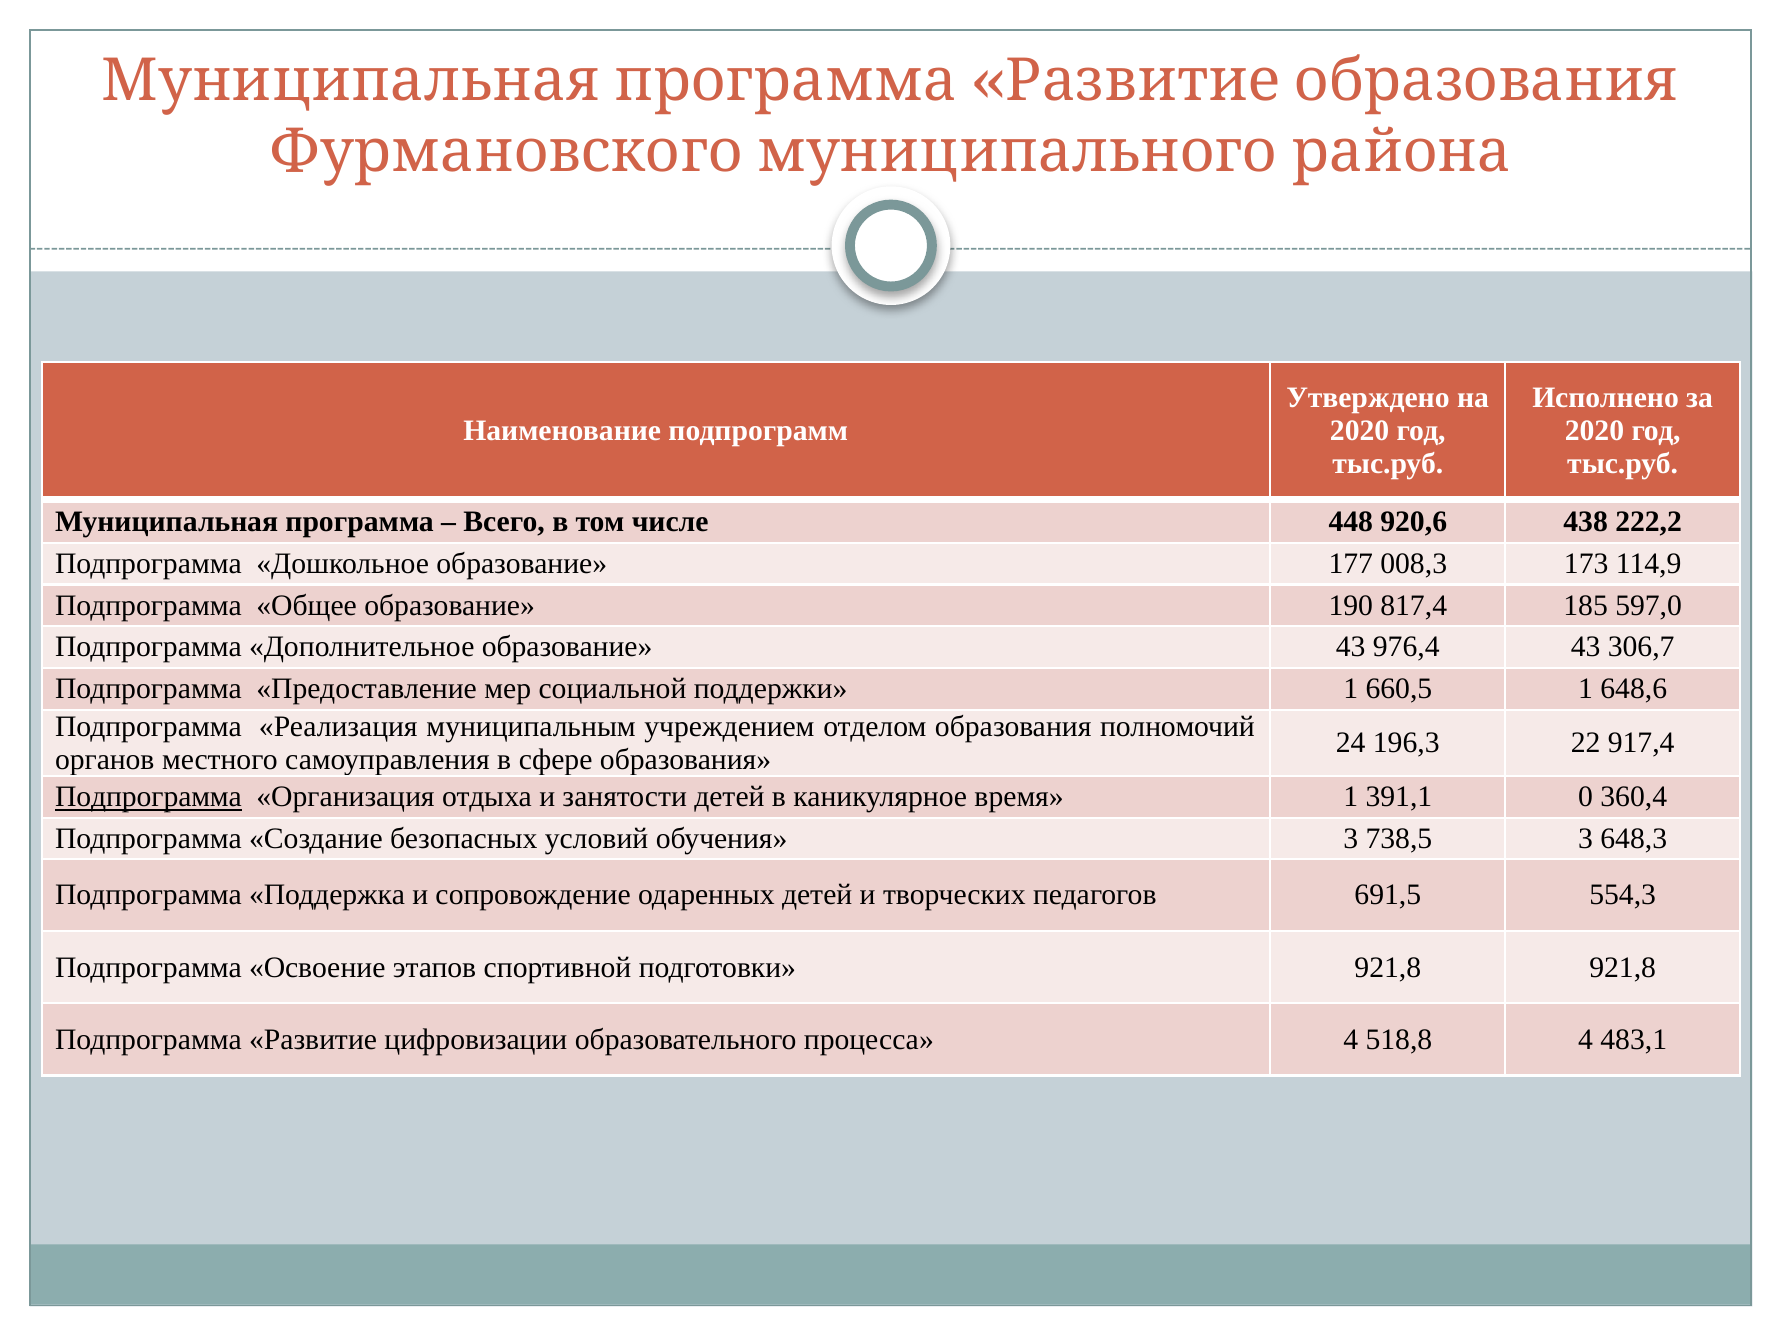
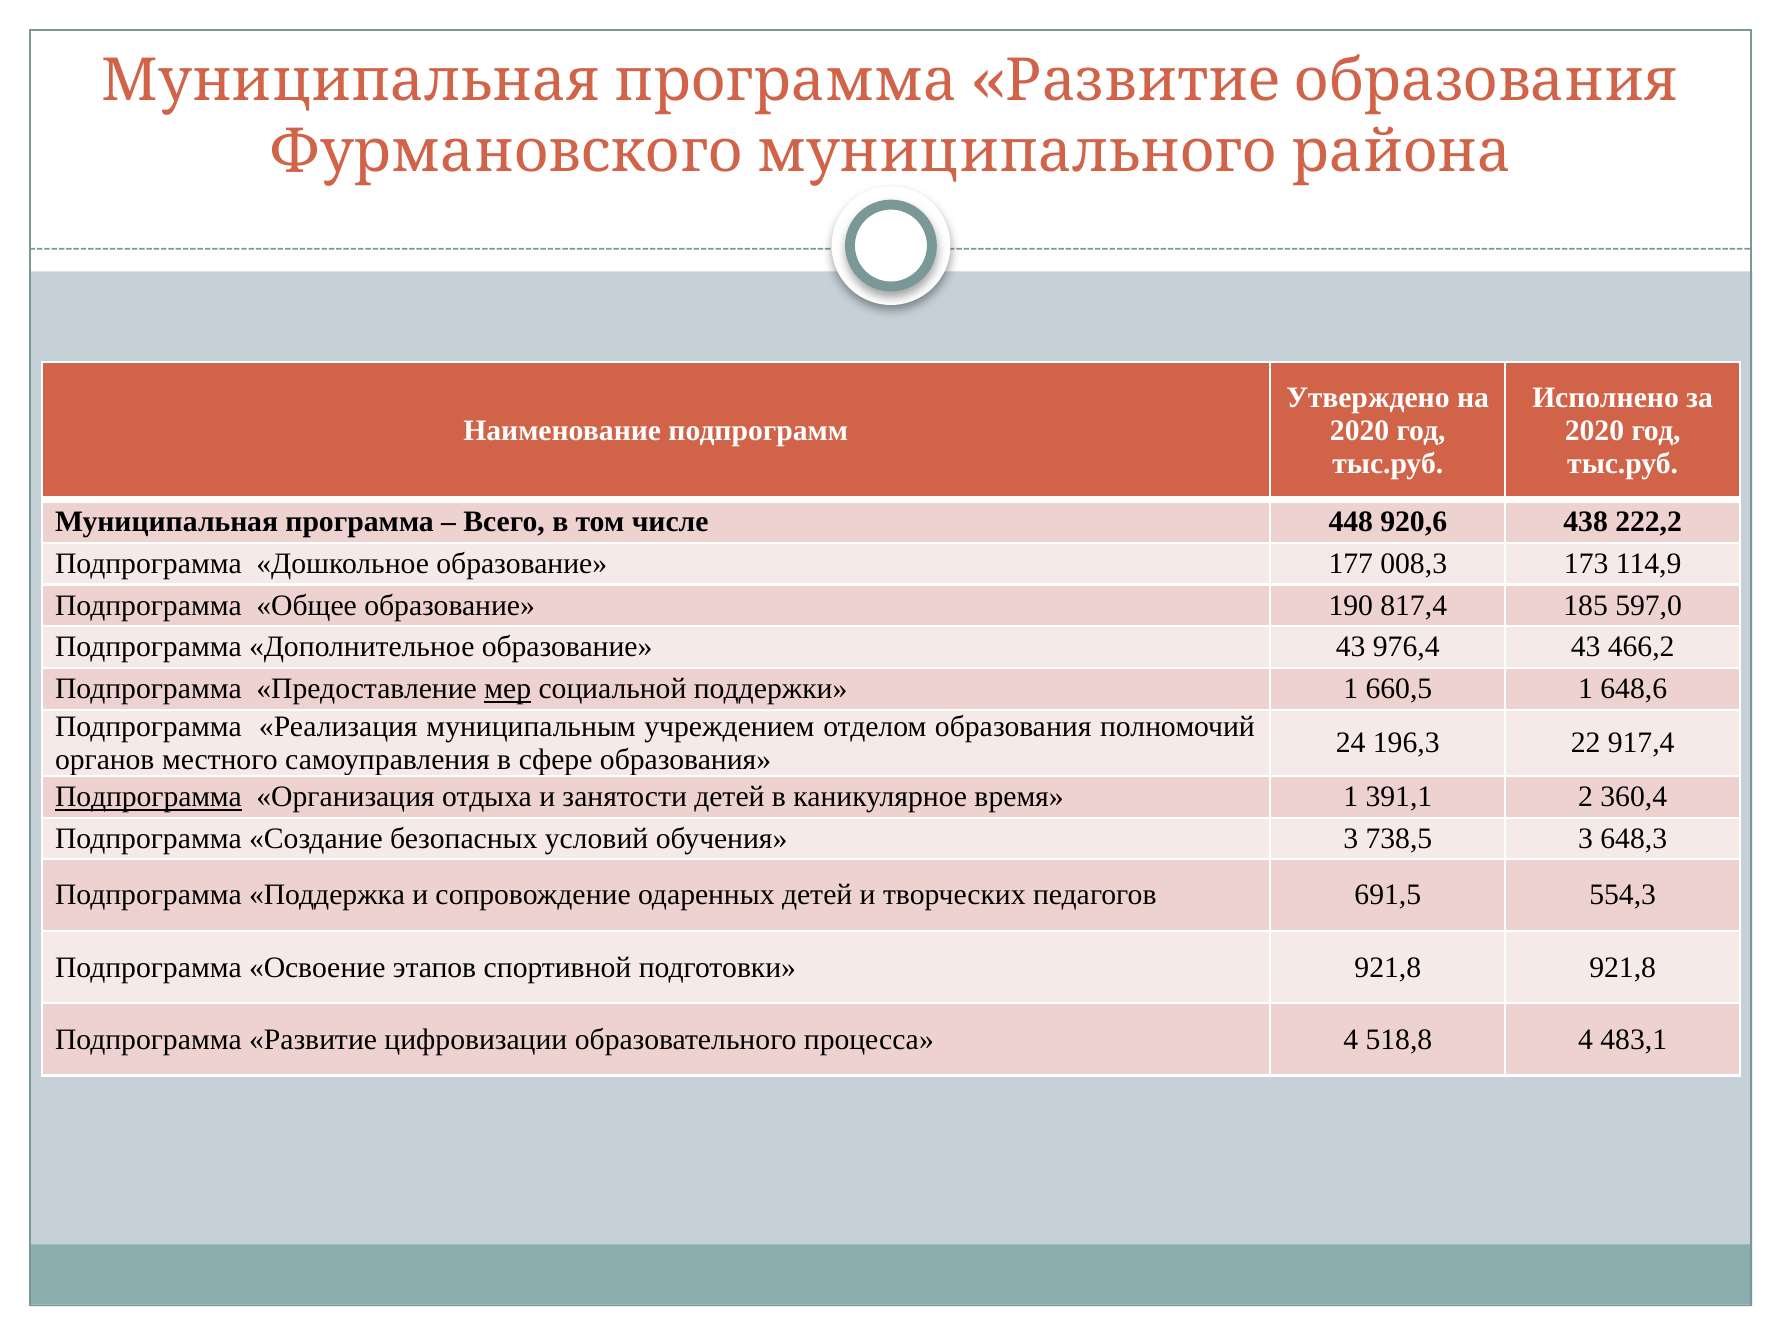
306,7: 306,7 -> 466,2
мер underline: none -> present
0: 0 -> 2
